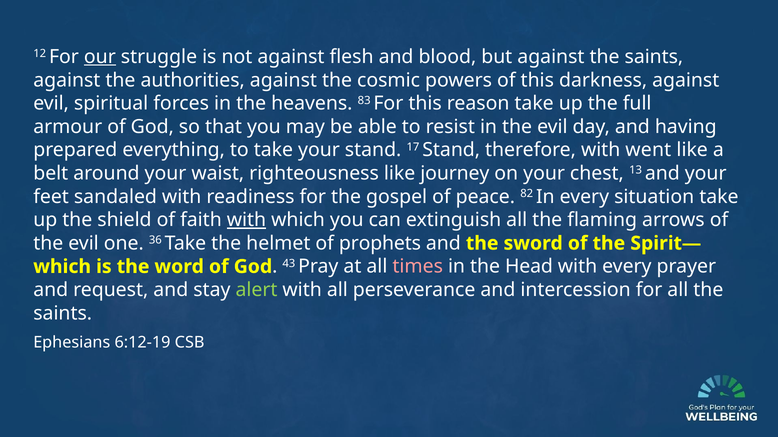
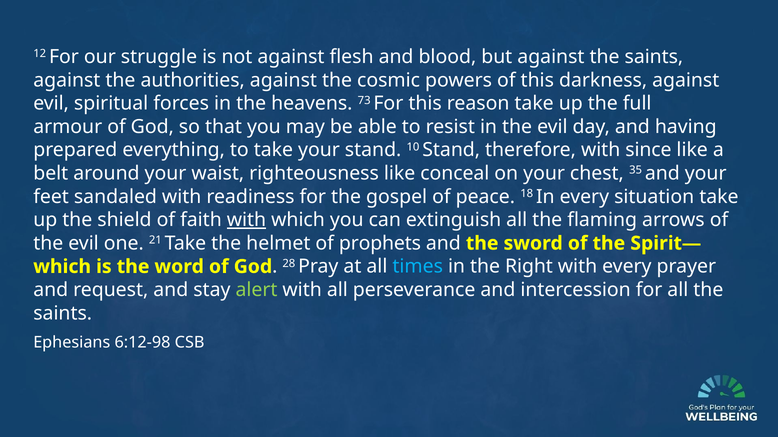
our underline: present -> none
83: 83 -> 73
17: 17 -> 10
went: went -> since
journey: journey -> conceal
13: 13 -> 35
82: 82 -> 18
36: 36 -> 21
43: 43 -> 28
times colour: pink -> light blue
Head: Head -> Right
6:12-19: 6:12-19 -> 6:12-98
